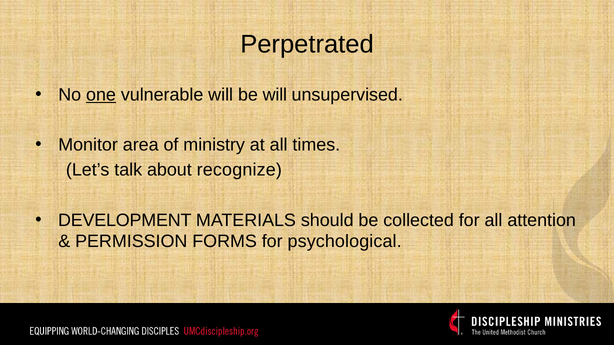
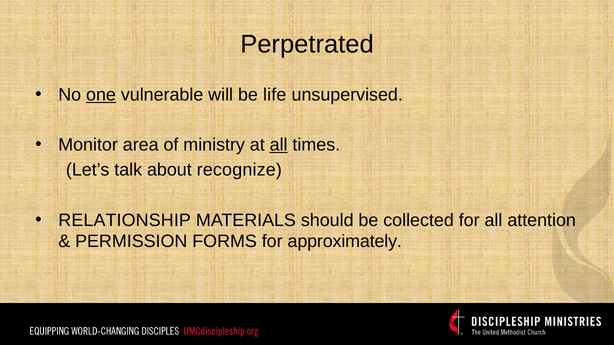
be will: will -> life
all at (279, 145) underline: none -> present
DEVELOPMENT: DEVELOPMENT -> RELATIONSHIP
psychological: psychological -> approximately
